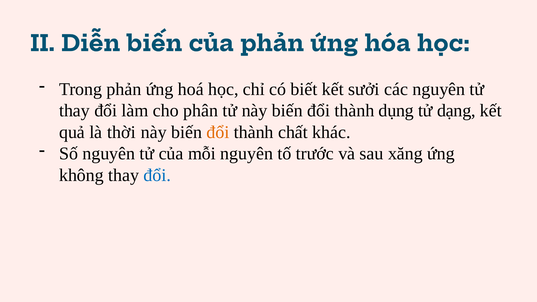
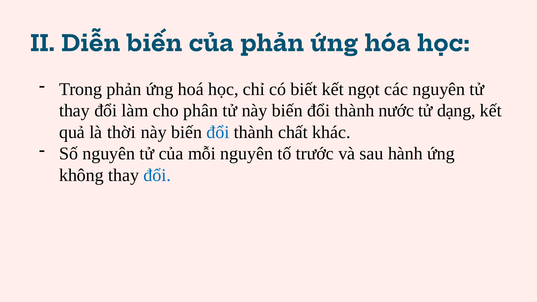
sưởi: sưởi -> ngọt
dụng: dụng -> nước
đổi at (218, 132) colour: orange -> blue
xăng: xăng -> hành
